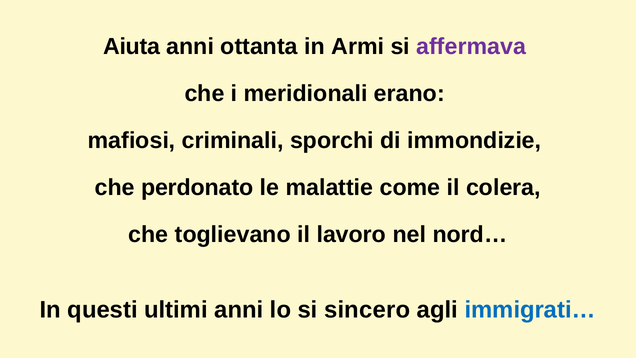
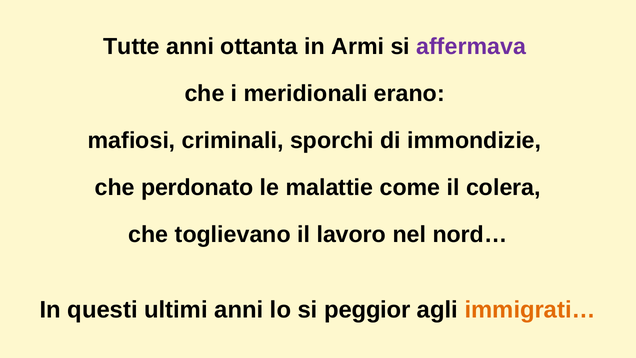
Aiuta: Aiuta -> Tutte
sincero: sincero -> peggior
immigrati… colour: blue -> orange
